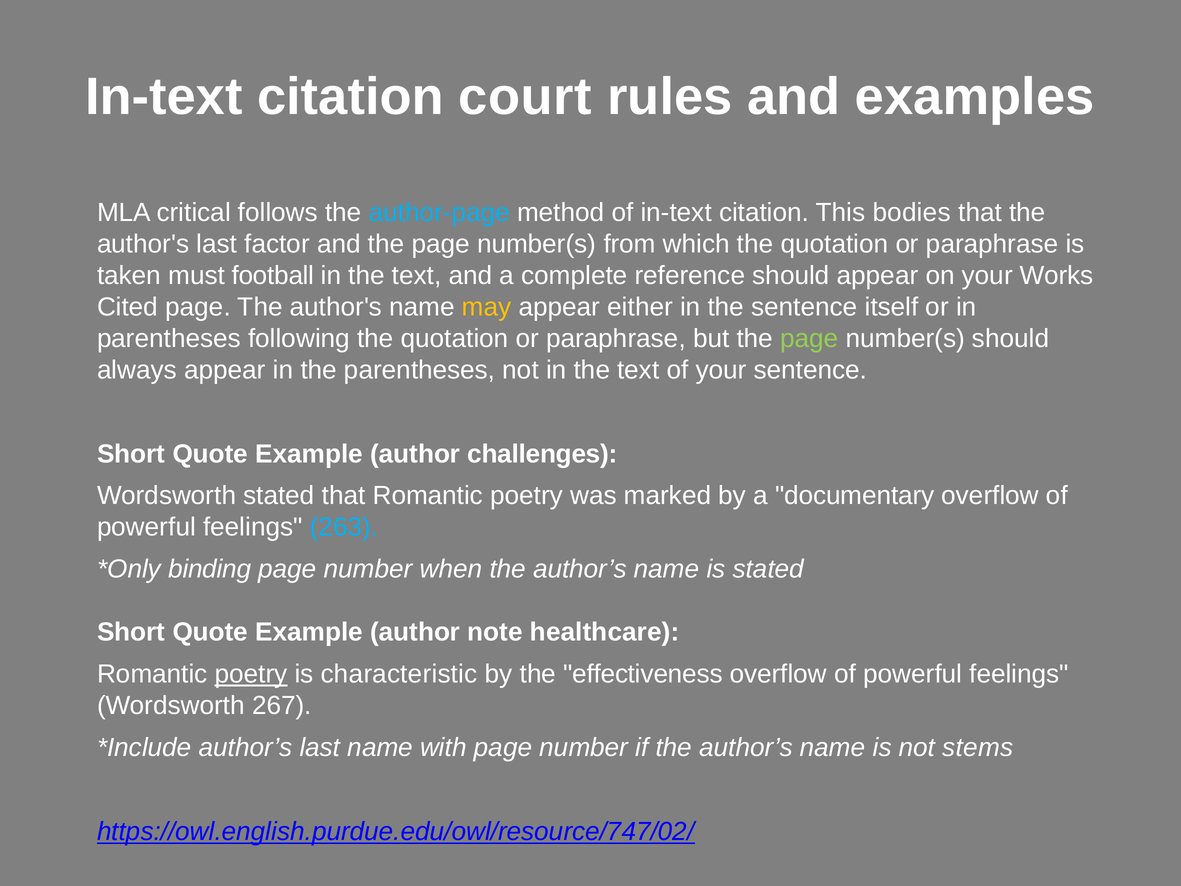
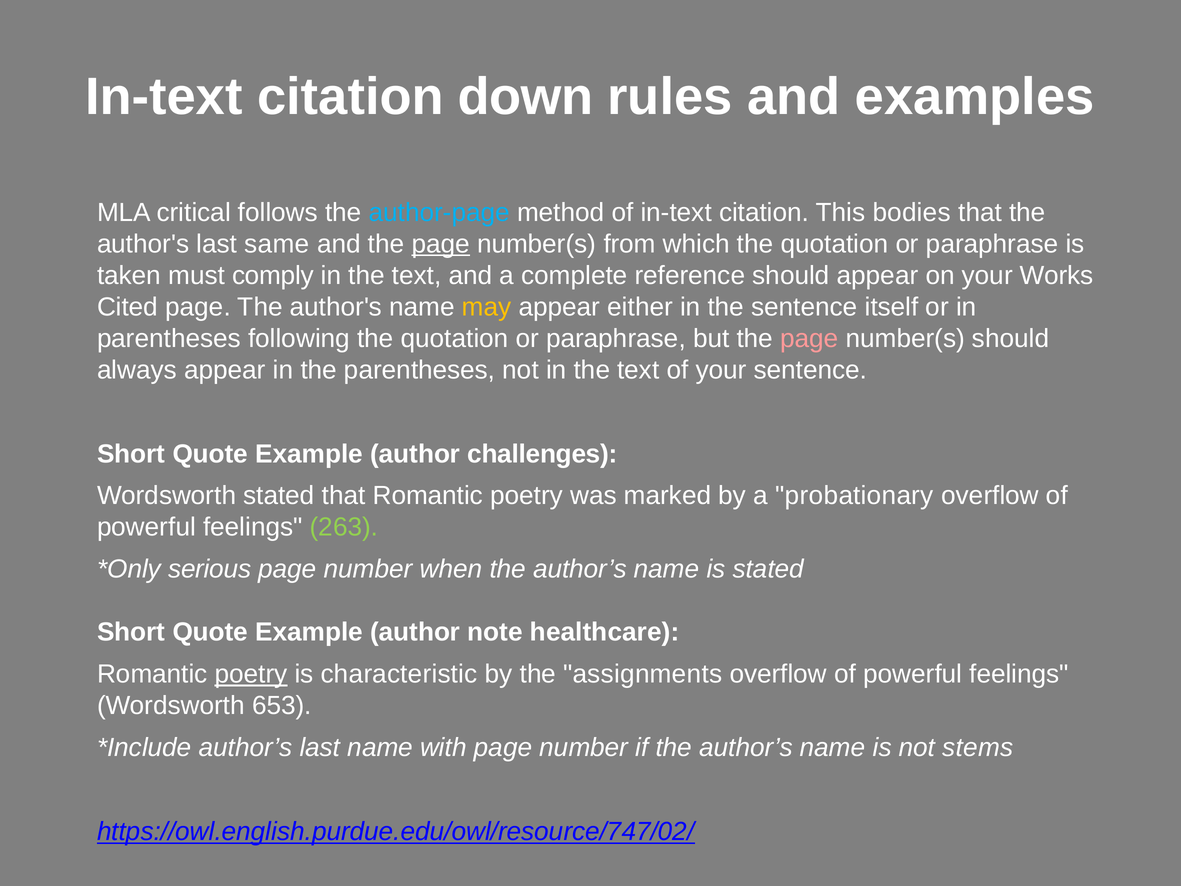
court: court -> down
factor: factor -> same
page at (441, 244) underline: none -> present
football: football -> comply
page at (809, 338) colour: light green -> pink
documentary: documentary -> probationary
263 colour: light blue -> light green
binding: binding -> serious
effectiveness: effectiveness -> assignments
267: 267 -> 653
